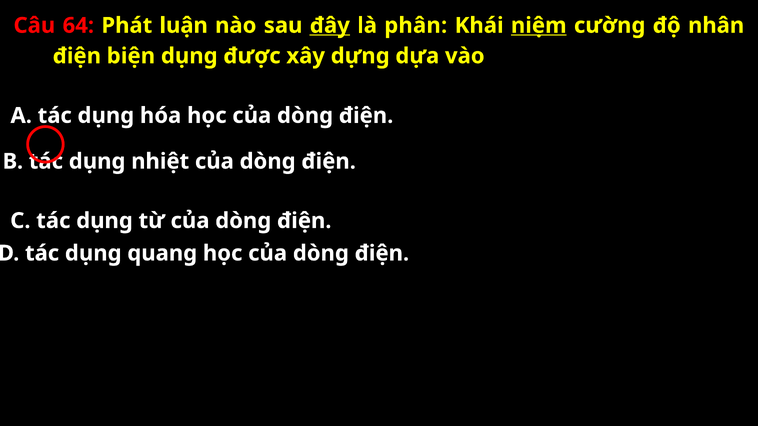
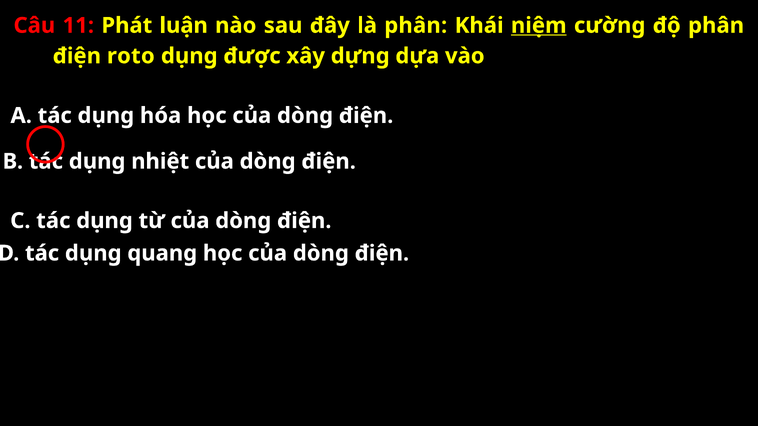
64: 64 -> 11
đây underline: present -> none
độ nhân: nhân -> phân
biện: biện -> roto
